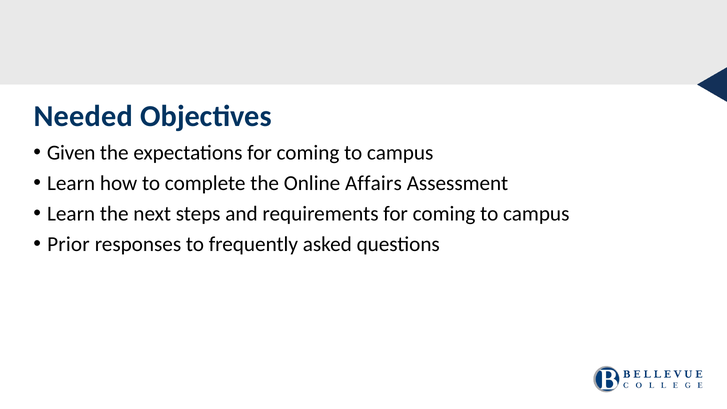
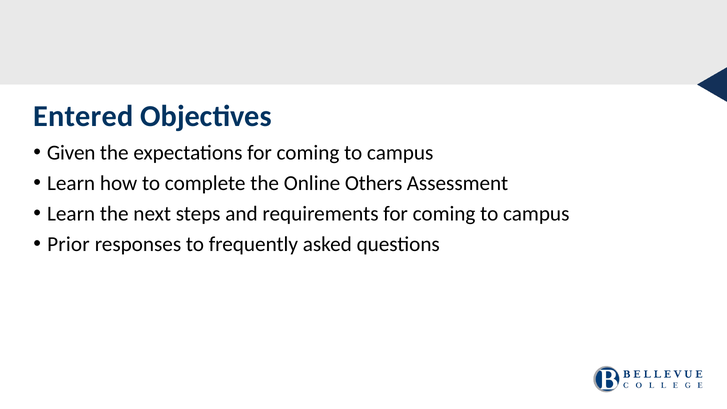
Needed: Needed -> Entered
Affairs: Affairs -> Others
